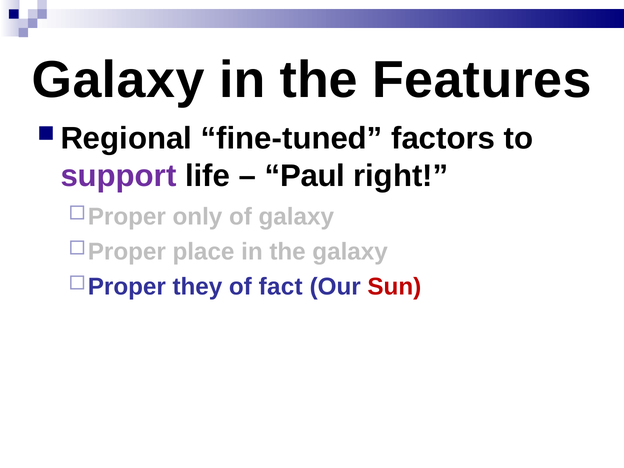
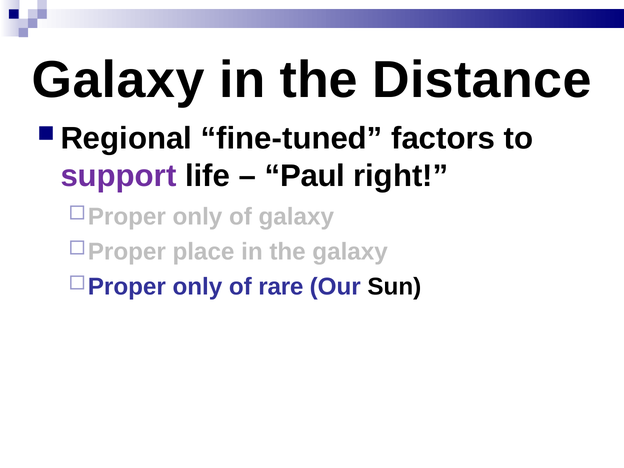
Features: Features -> Distance
they at (197, 287): they -> only
fact: fact -> rare
Sun colour: red -> black
